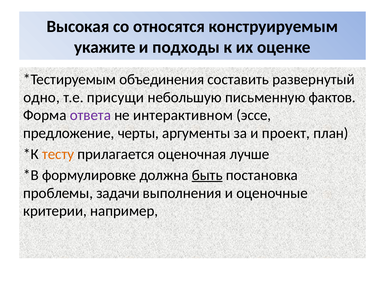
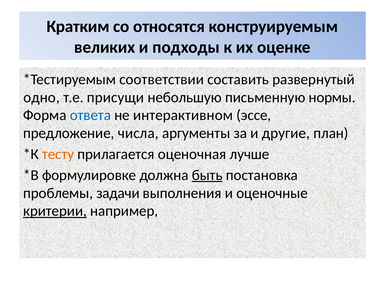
Высокая: Высокая -> Кратким
укажите: укажите -> великих
объединения: объединения -> соответствии
фактов: фактов -> нормы
ответа colour: purple -> blue
черты: черты -> числа
проект: проект -> другие
критерии underline: none -> present
